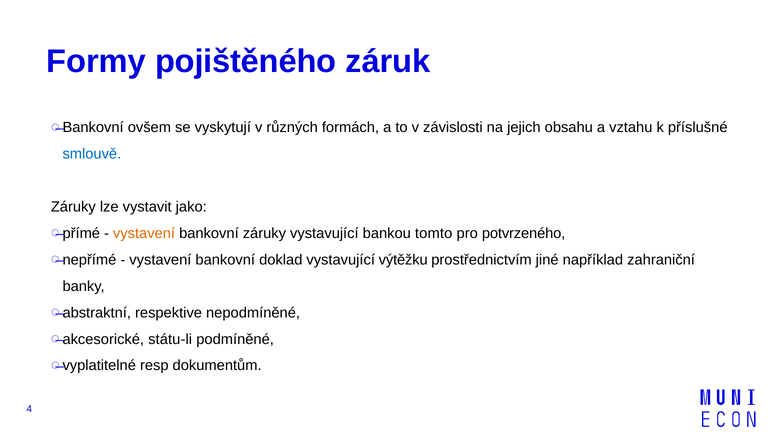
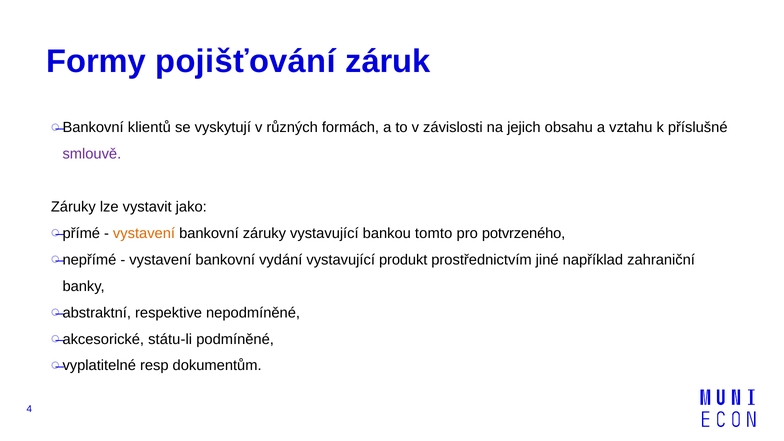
pojištěného: pojištěného -> pojišťování
ovšem: ovšem -> klientů
smlouvě colour: blue -> purple
doklad: doklad -> vydání
výtěžku: výtěžku -> produkt
